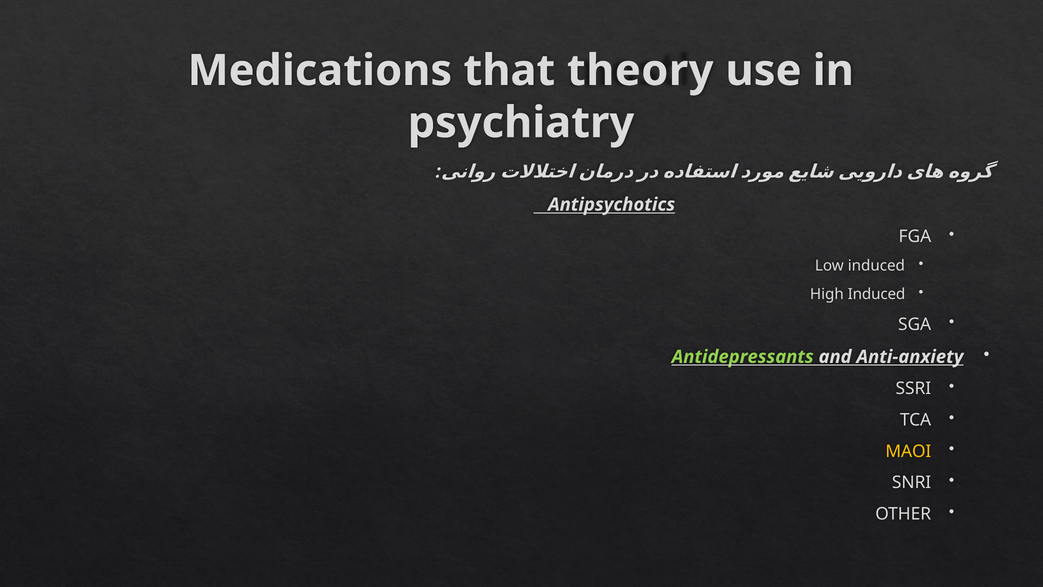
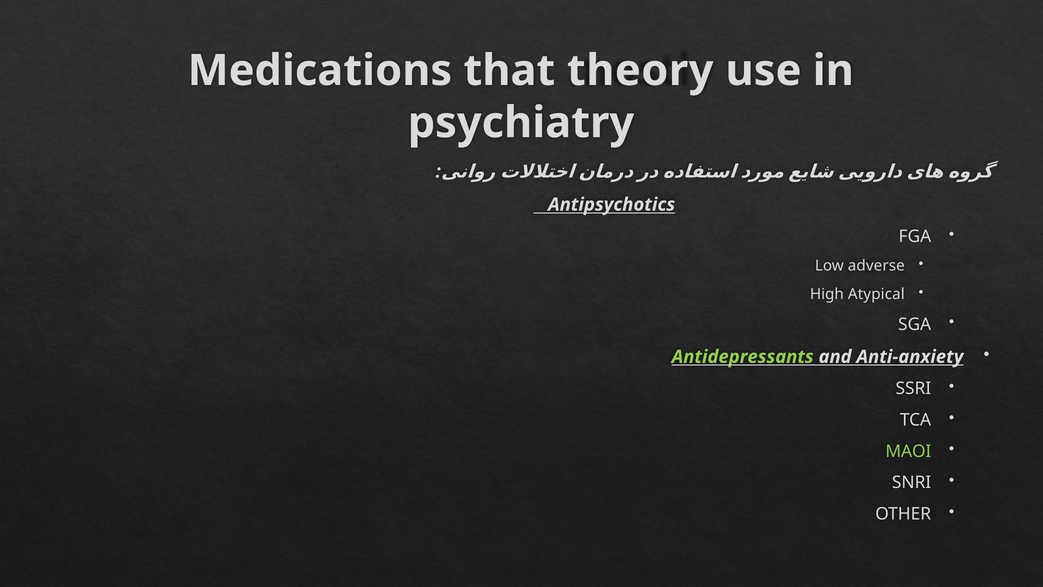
Low induced: induced -> adverse
High Induced: Induced -> Atypical
MAOI colour: yellow -> light green
